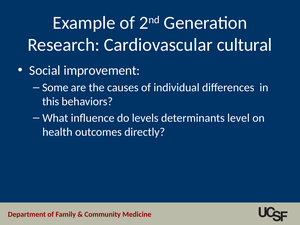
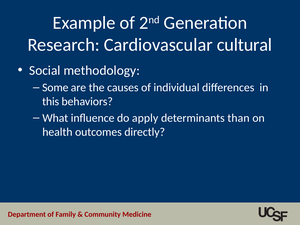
improvement: improvement -> methodology
levels: levels -> apply
level: level -> than
